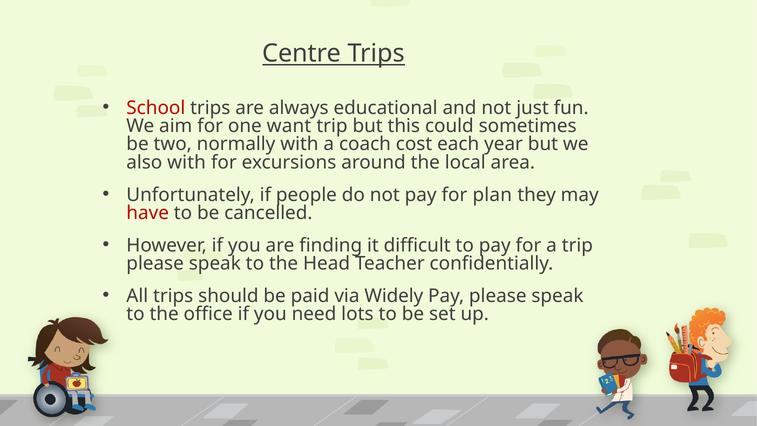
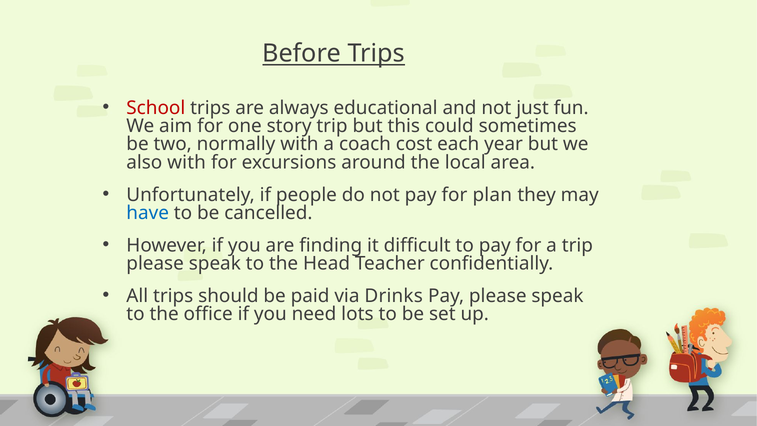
Centre: Centre -> Before
want: want -> story
have colour: red -> blue
Widely: Widely -> Drinks
